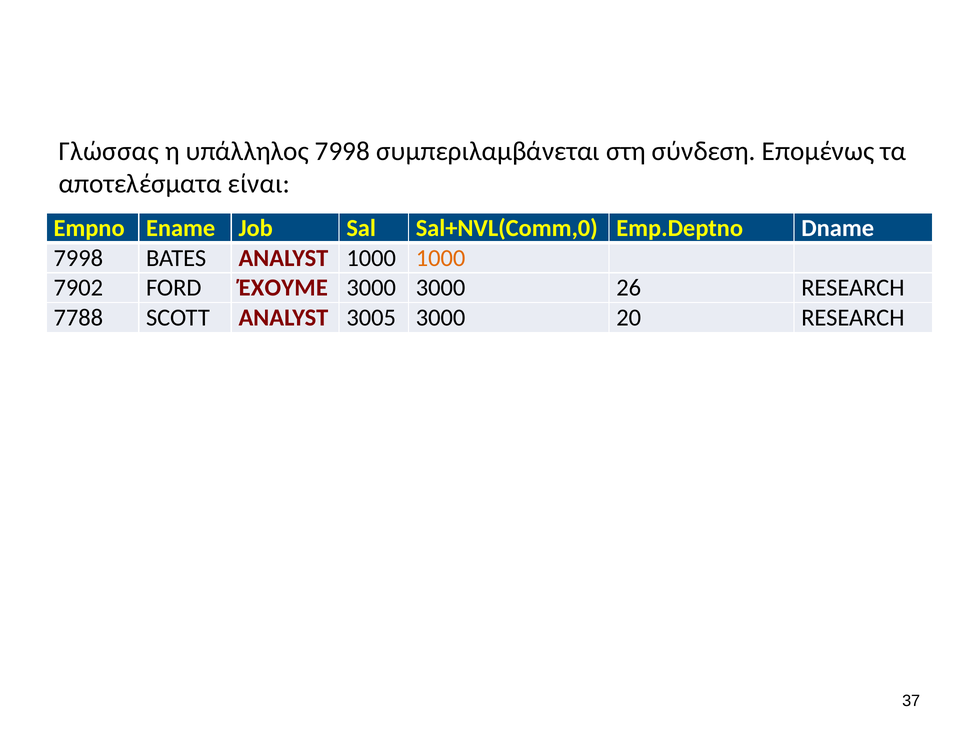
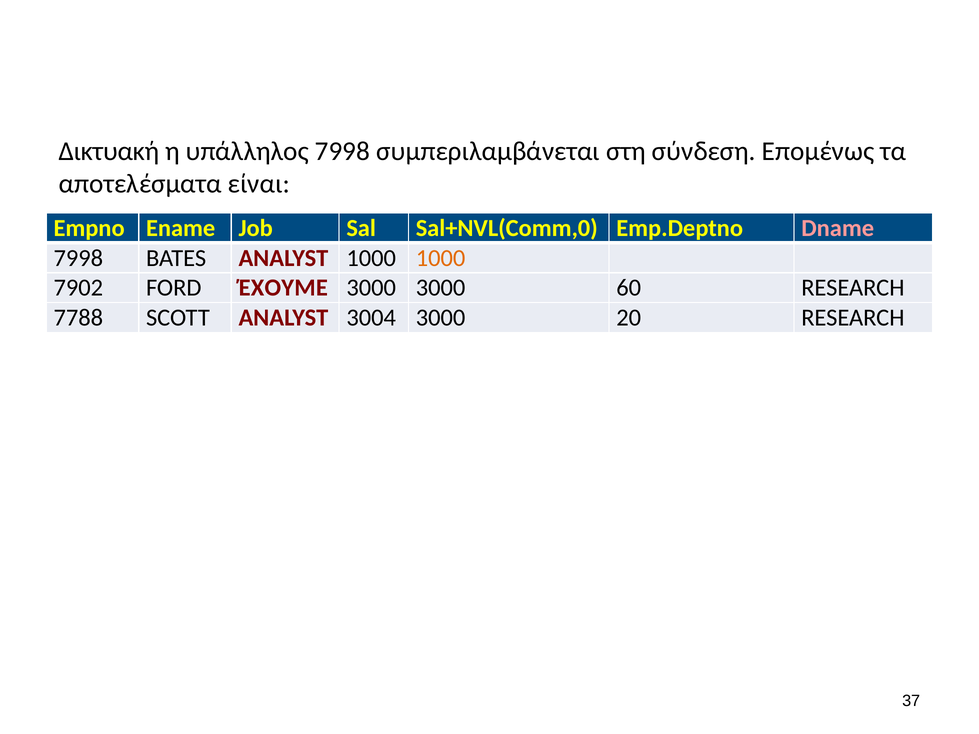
Γλώσσας: Γλώσσας -> Δικτυακή
Dname colour: white -> pink
26: 26 -> 60
3005: 3005 -> 3004
